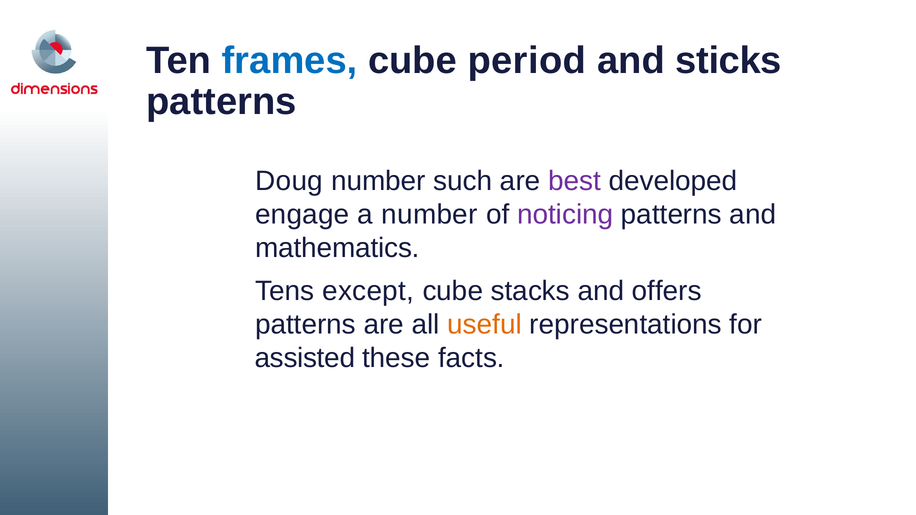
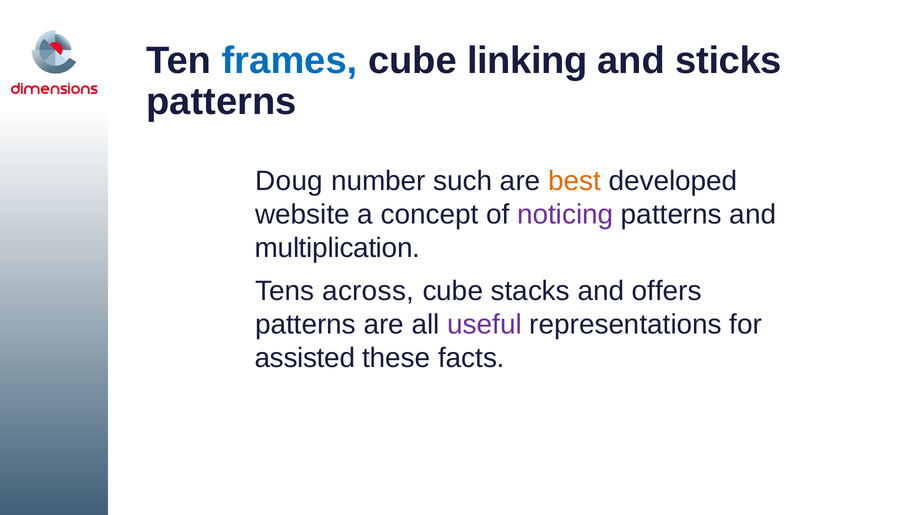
period: period -> linking
best colour: purple -> orange
engage: engage -> website
a number: number -> concept
mathematics: mathematics -> multiplication
except: except -> across
useful colour: orange -> purple
